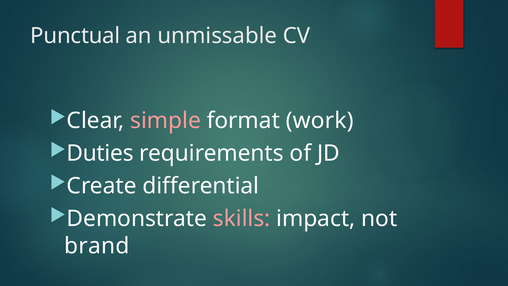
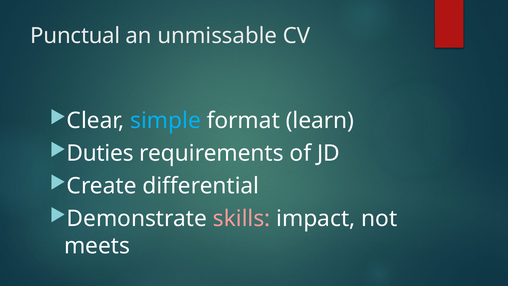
simple colour: pink -> light blue
work: work -> learn
brand: brand -> meets
